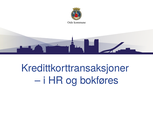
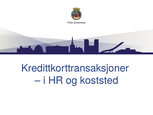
bokføres: bokføres -> koststed
